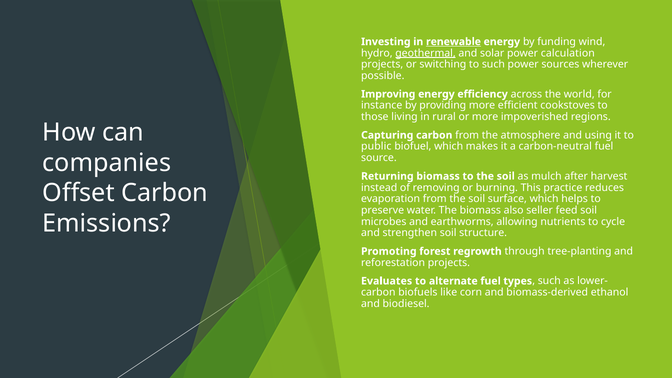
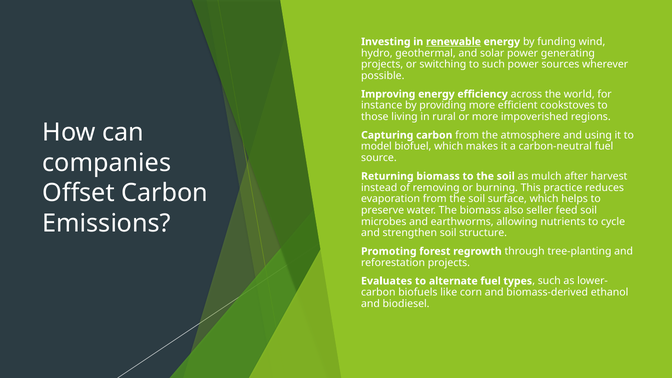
geothermal underline: present -> none
calculation: calculation -> generating
public: public -> model
